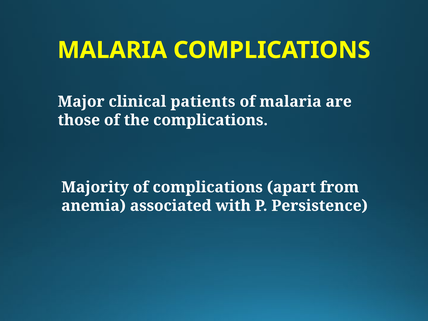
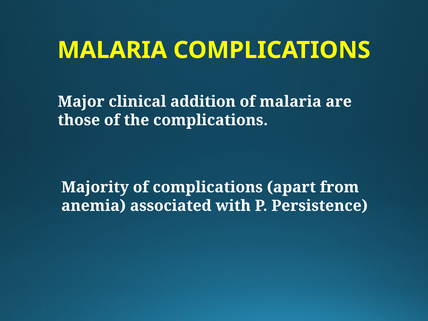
patients: patients -> addition
